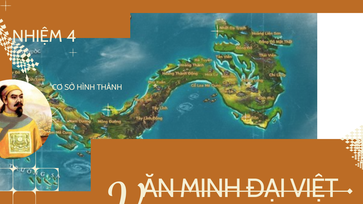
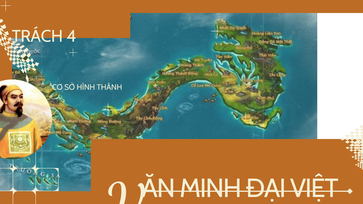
NHIỆM: NHIỆM -> TRÁCH
